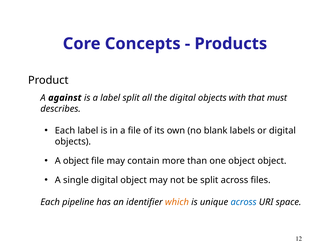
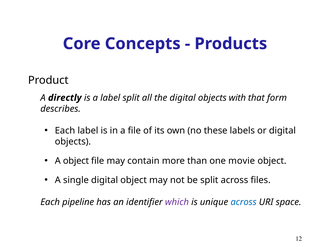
against: against -> directly
must: must -> form
blank: blank -> these
one object: object -> movie
which colour: orange -> purple
